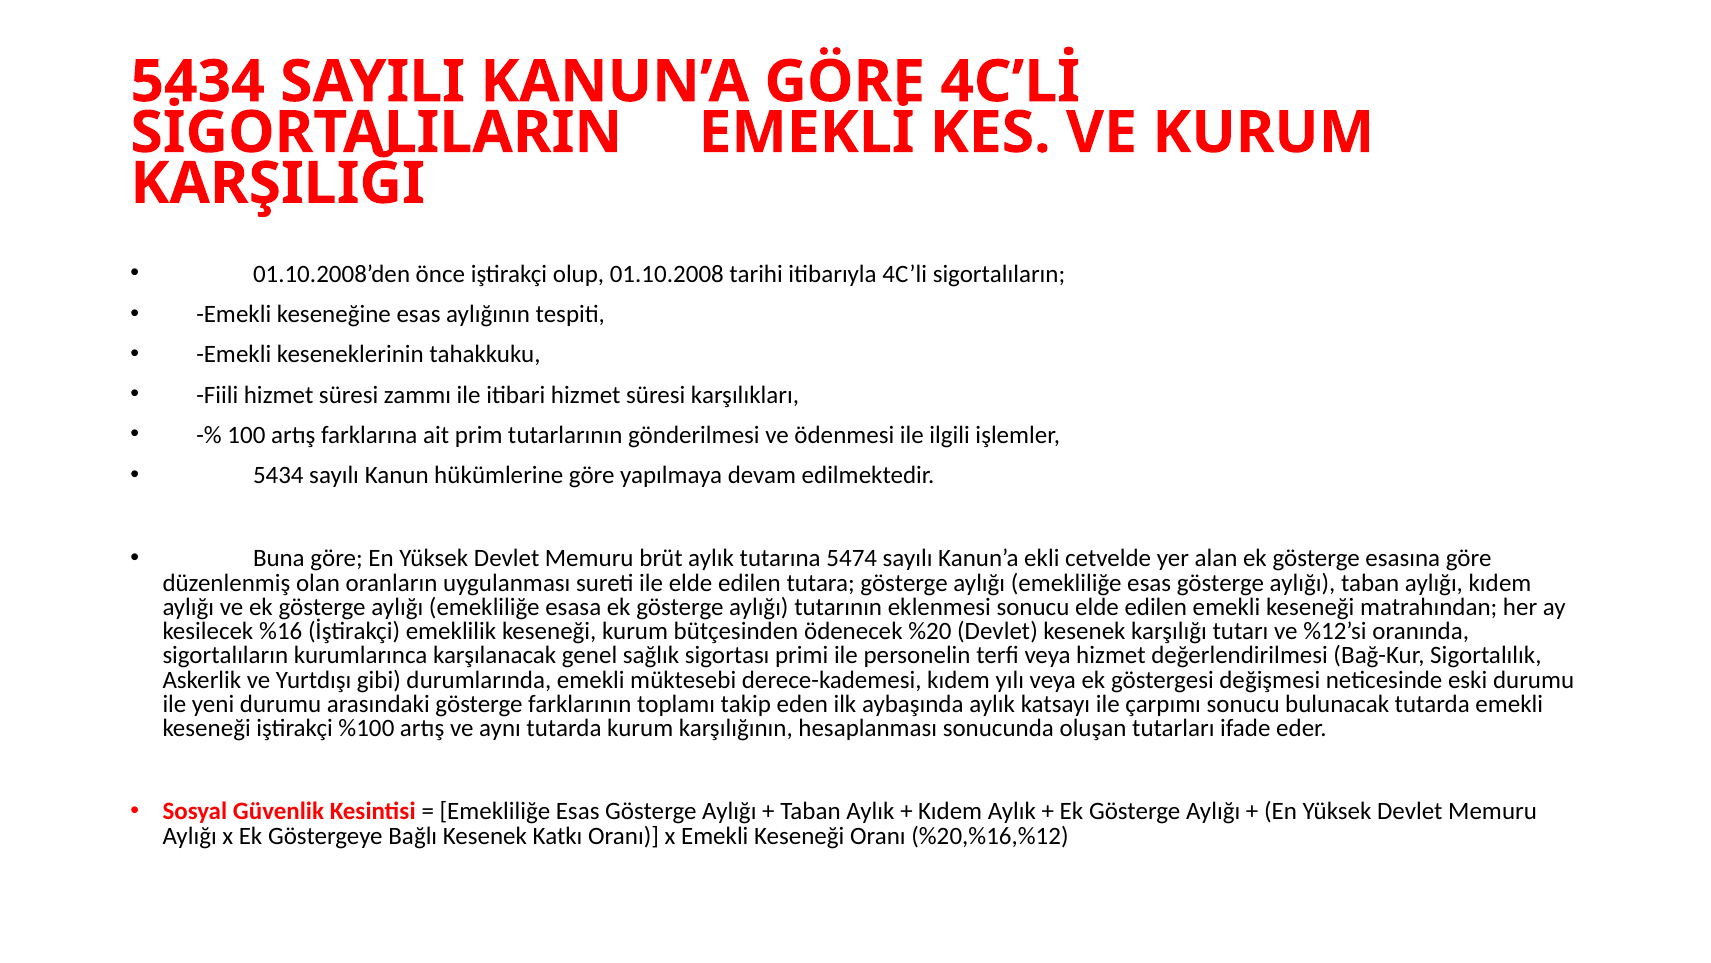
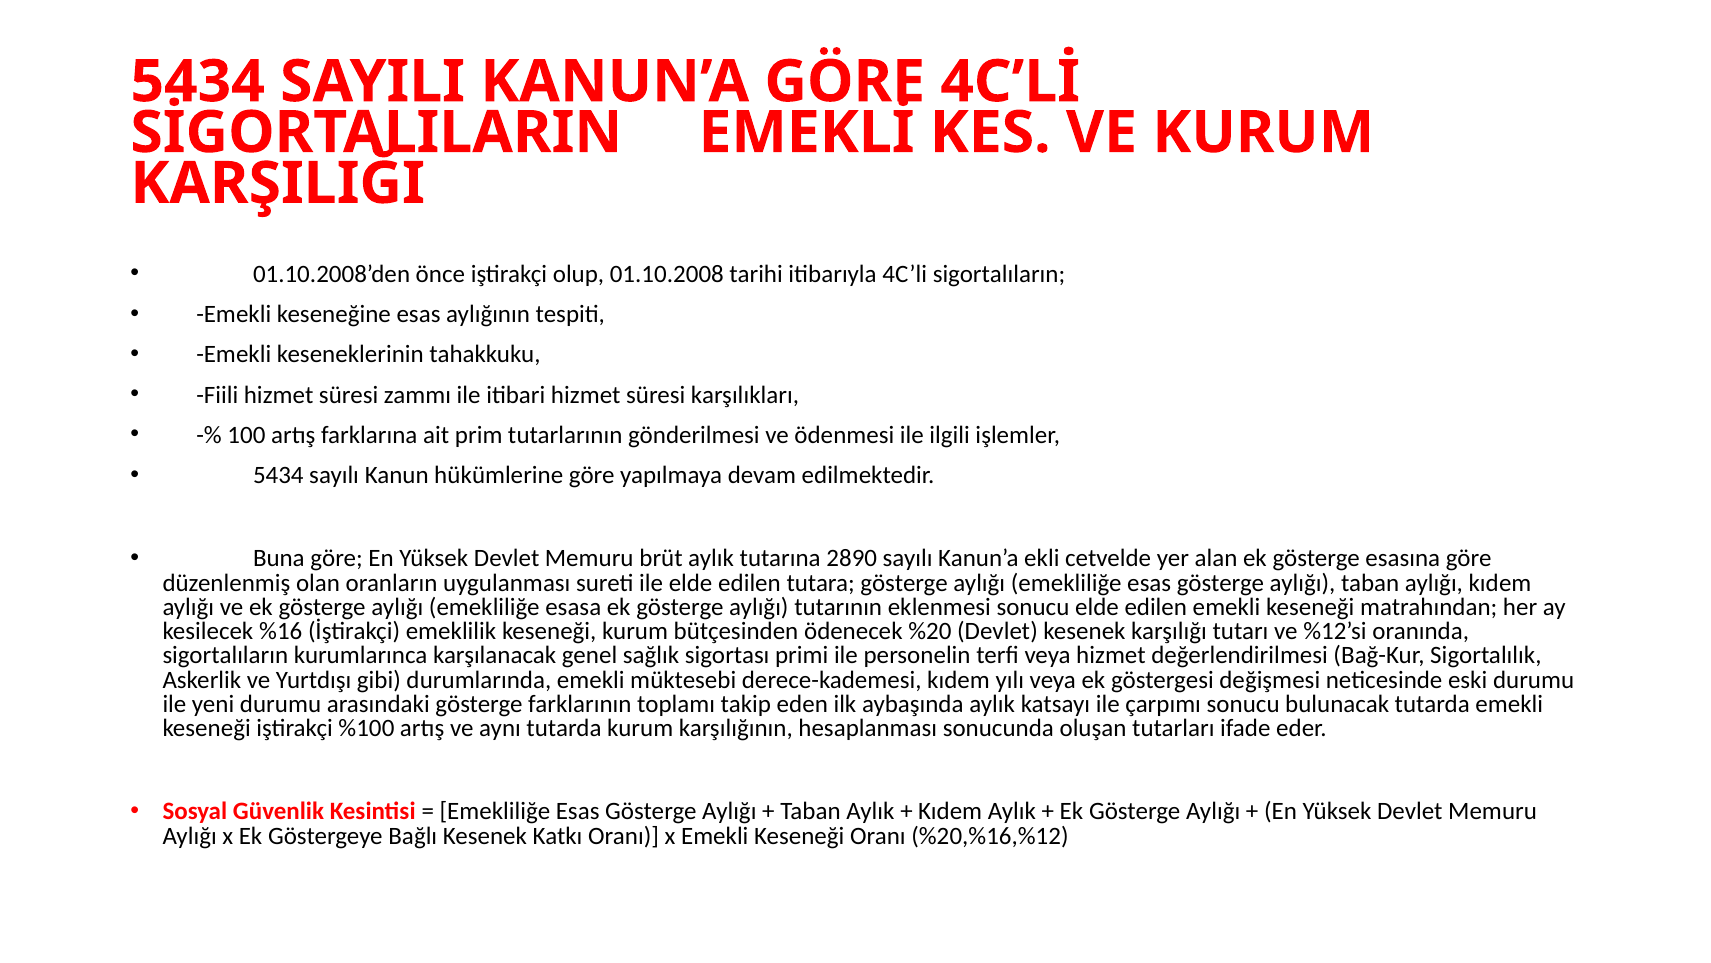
5474: 5474 -> 2890
